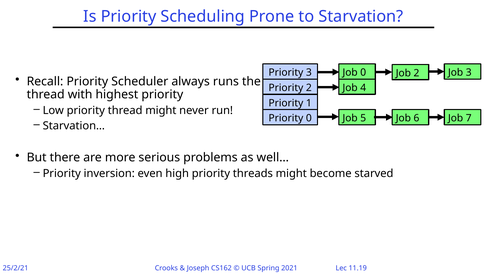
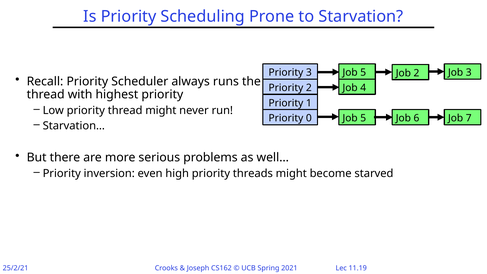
0 at (363, 73): 0 -> 5
